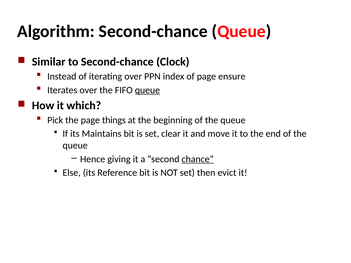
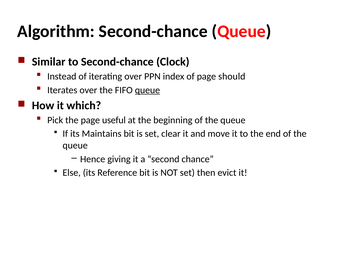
ensure: ensure -> should
things: things -> useful
chance underline: present -> none
